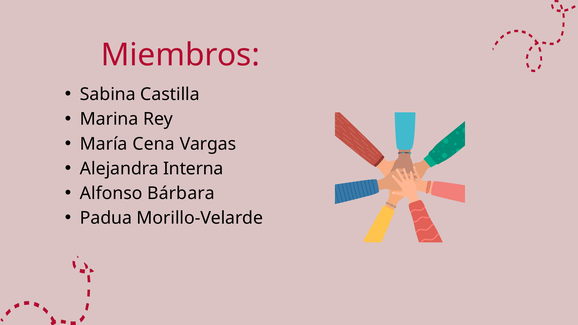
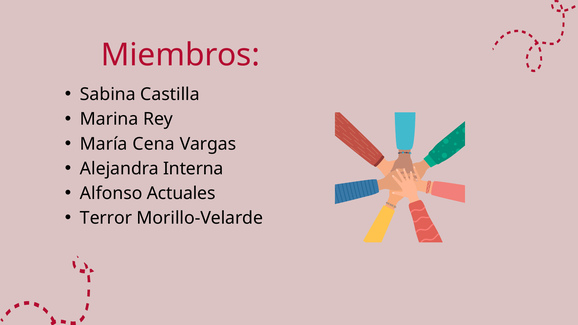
Bárbara: Bárbara -> Actuales
Padua: Padua -> Terror
